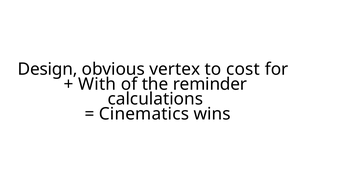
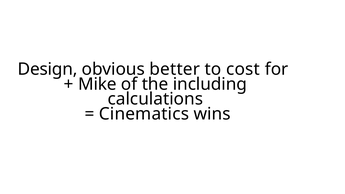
vertex: vertex -> better
With: With -> Mike
reminder: reminder -> including
